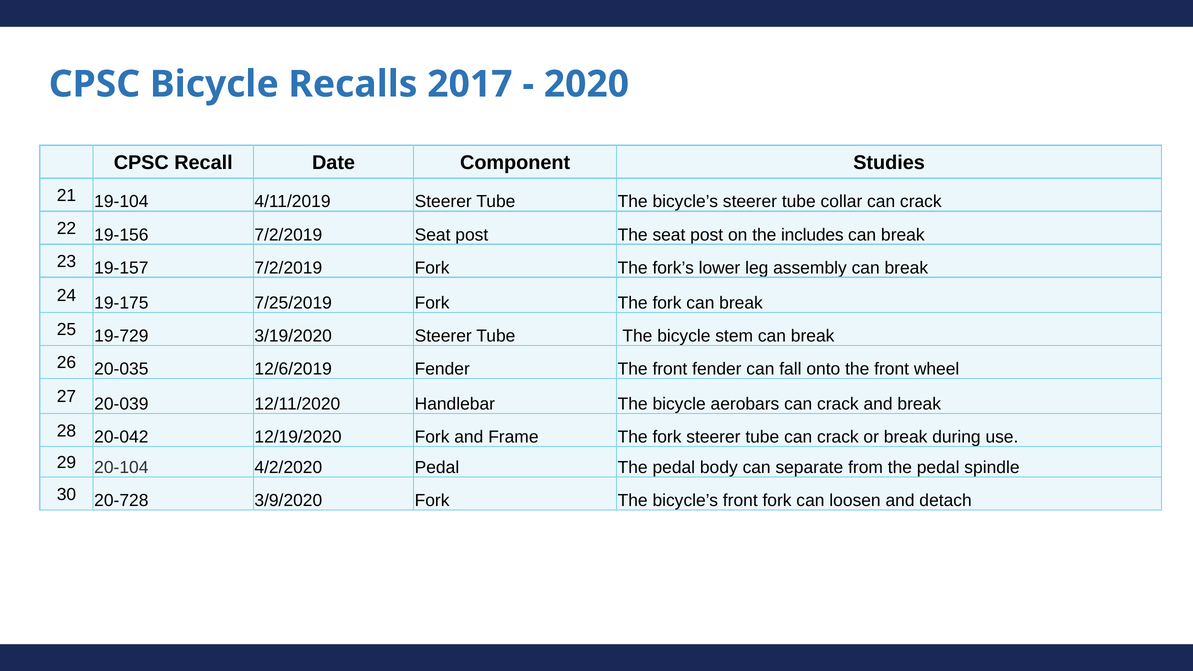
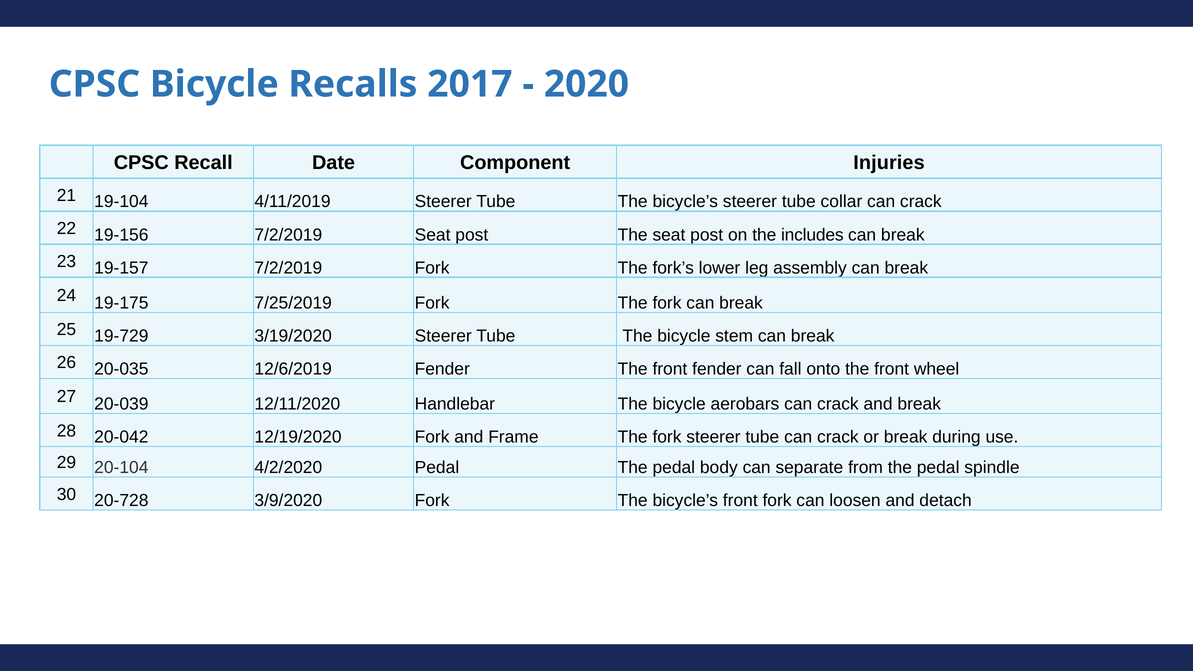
Studies: Studies -> Injuries
